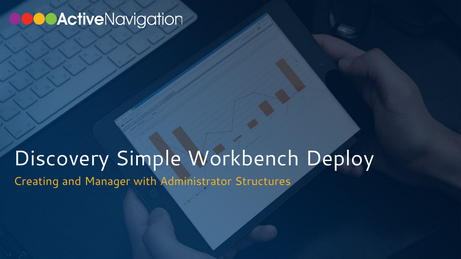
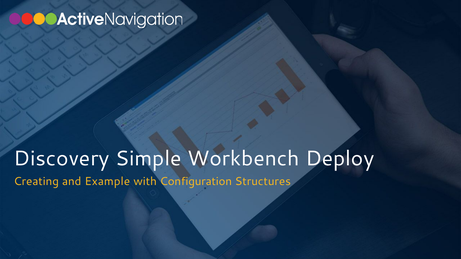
Manager: Manager -> Example
Administrator: Administrator -> Configuration
